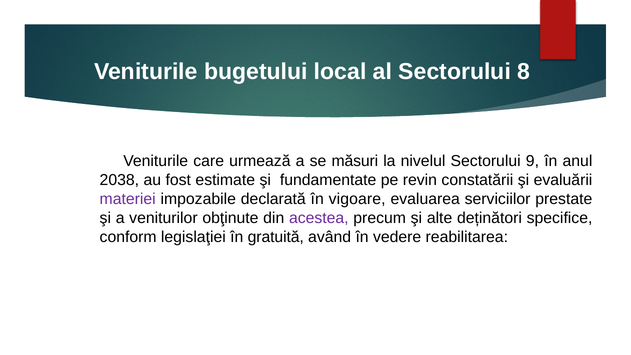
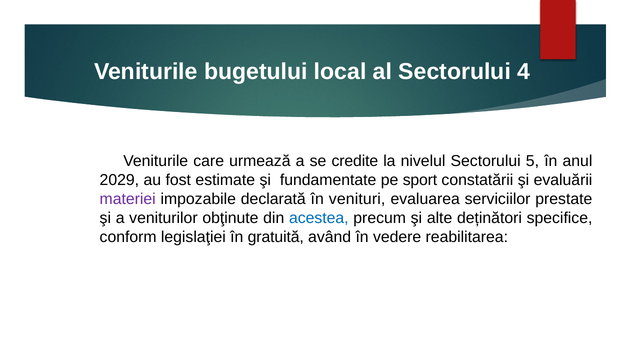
8: 8 -> 4
măsuri: măsuri -> credite
9: 9 -> 5
2038: 2038 -> 2029
revin: revin -> sport
vigoare: vigoare -> venituri
acestea colour: purple -> blue
